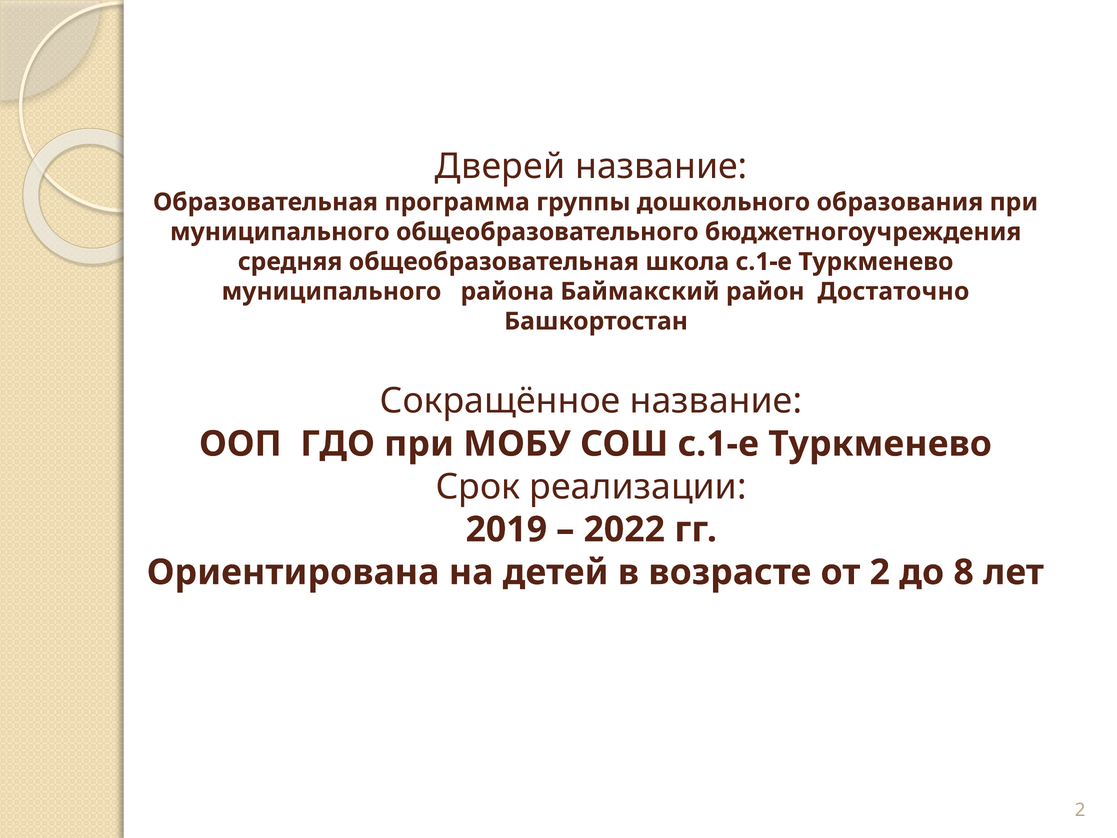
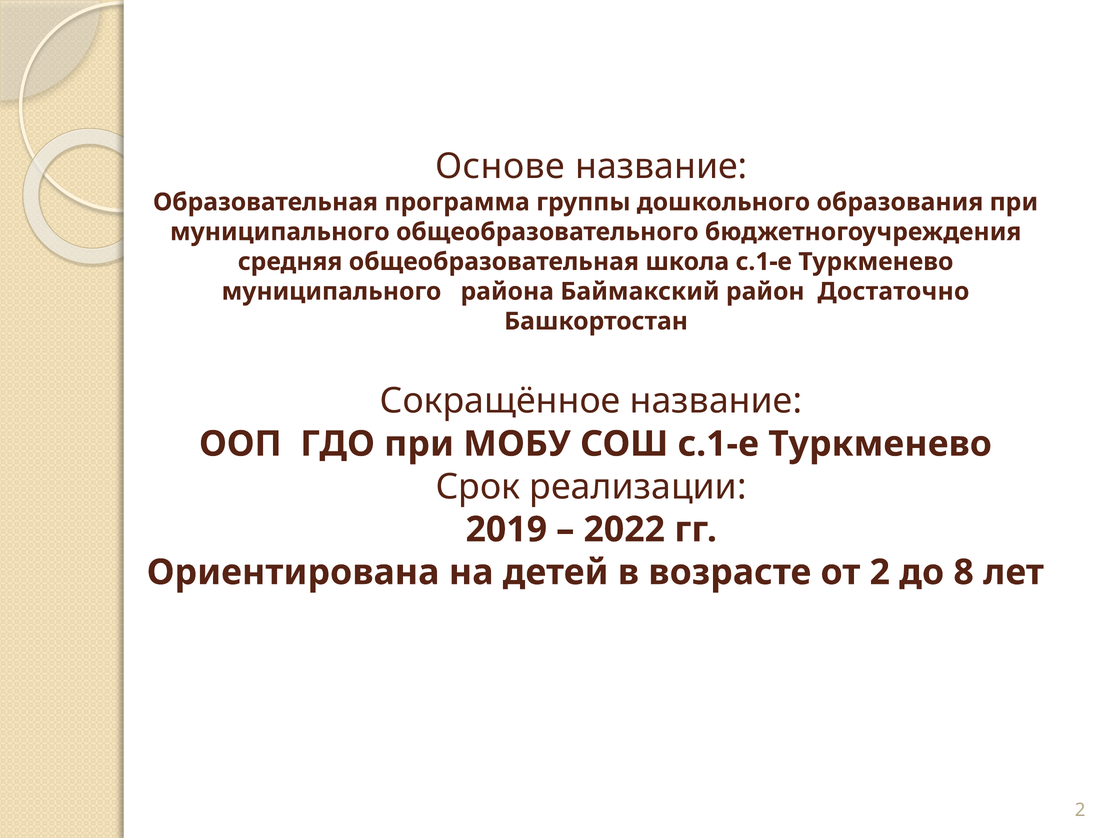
Дверей: Дверей -> Основе
